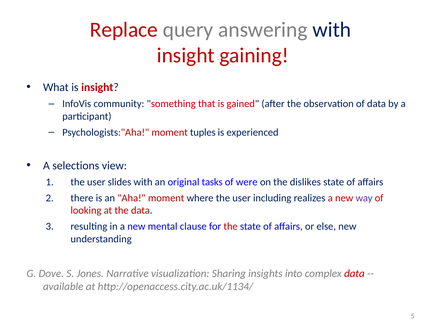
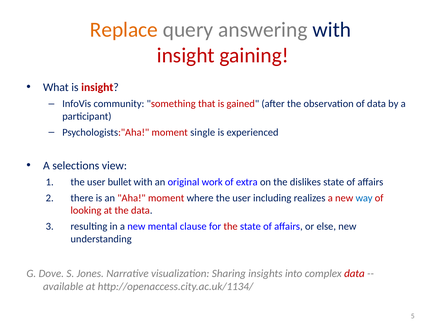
Replace colour: red -> orange
tuples: tuples -> single
slides: slides -> bullet
tasks: tasks -> work
were: were -> extra
way colour: purple -> blue
